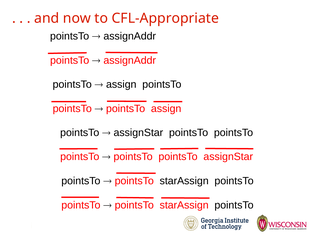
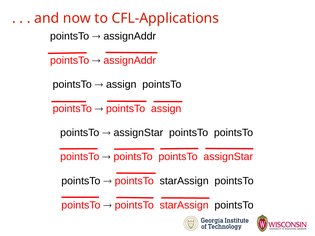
CFL-Appropriate: CFL-Appropriate -> CFL-Applications
